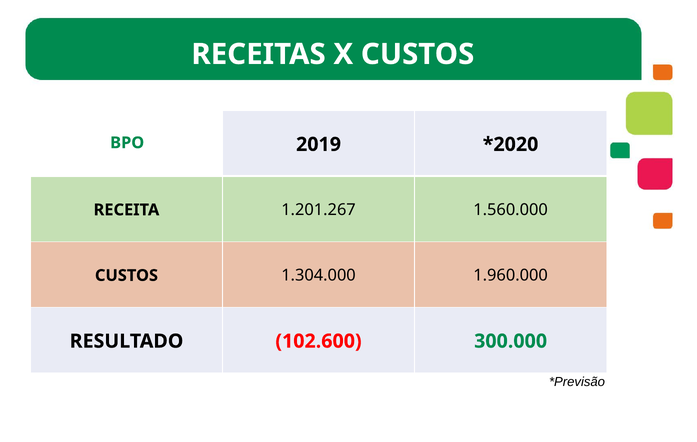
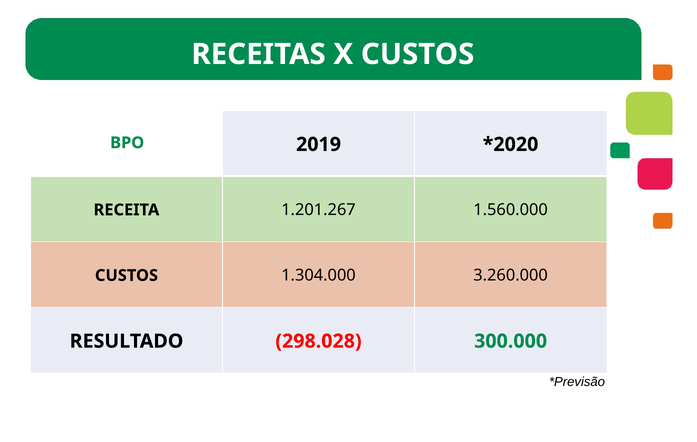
1.960.000: 1.960.000 -> 3.260.000
102.600: 102.600 -> 298.028
